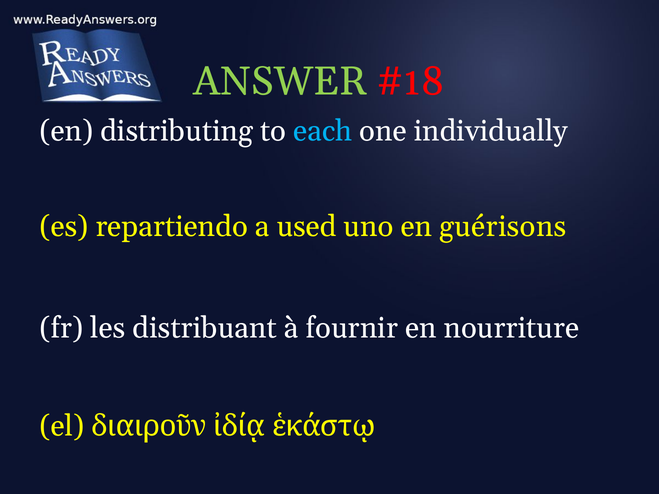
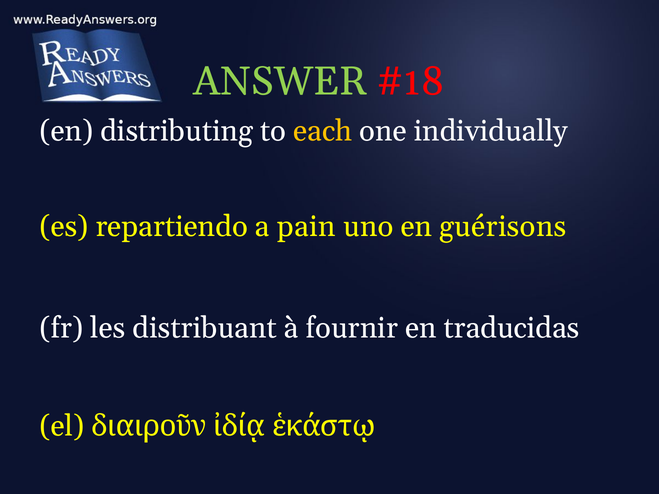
each colour: light blue -> yellow
used: used -> pain
nourriture: nourriture -> traducidas
